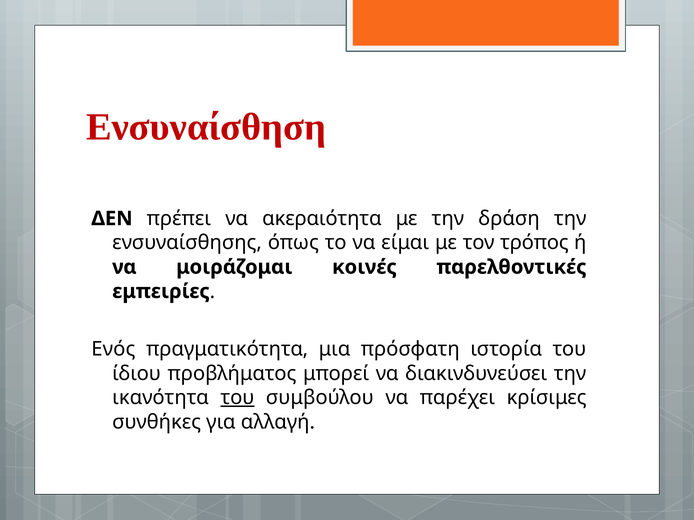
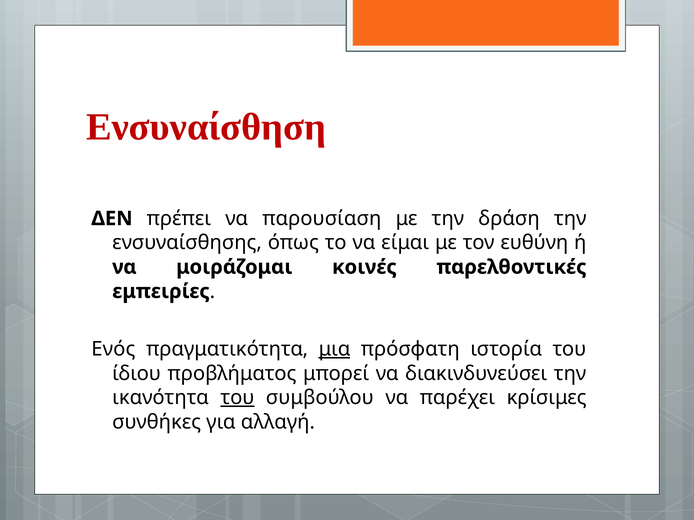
ακεραιότητα: ακεραιότητα -> παρουσίαση
τρόπος: τρόπος -> ευθύνη
μια underline: none -> present
